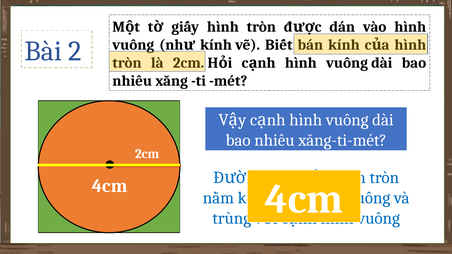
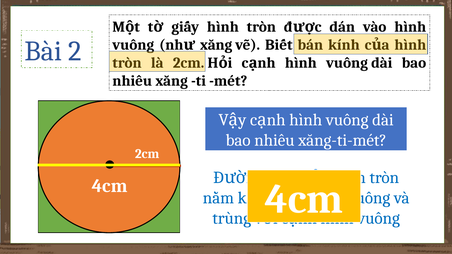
kính at (216, 45): kính -> xăng
